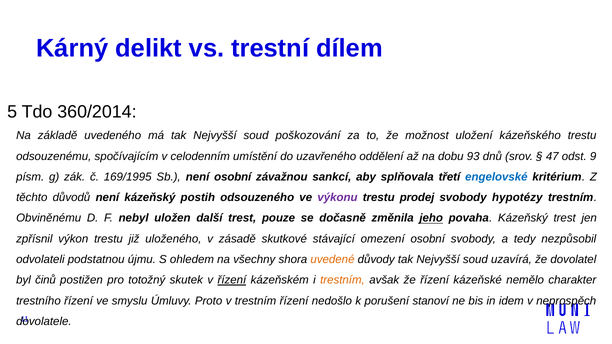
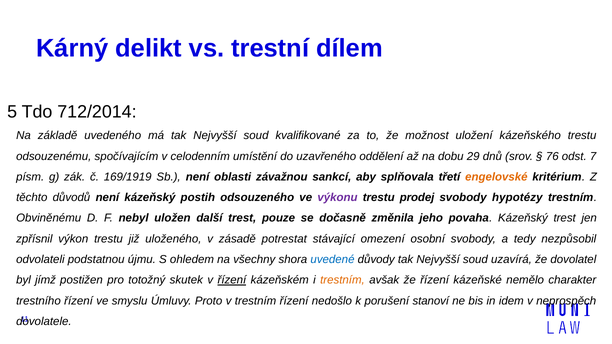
360/2014: 360/2014 -> 712/2014
poškozování: poškozování -> kvalifikované
93: 93 -> 29
47: 47 -> 76
9: 9 -> 7
169/1995: 169/1995 -> 169/1919
není osobní: osobní -> oblasti
engelovské colour: blue -> orange
jeho underline: present -> none
skutkové: skutkové -> potrestat
uvedené colour: orange -> blue
činů: činů -> jímž
